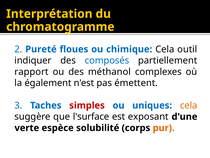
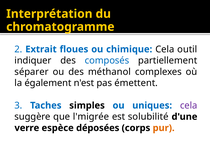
Pureté: Pureté -> Extrait
rapport: rapport -> séparer
simples colour: red -> black
cela at (189, 105) colour: orange -> purple
l'surface: l'surface -> l'migrée
exposant: exposant -> solubilité
verte: verte -> verre
solubilité: solubilité -> déposées
